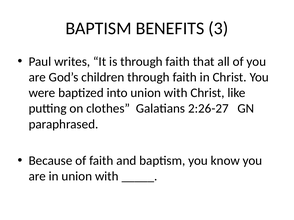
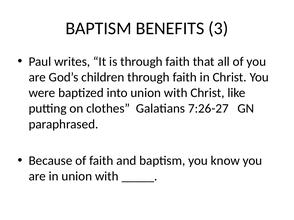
2:26-27: 2:26-27 -> 7:26-27
